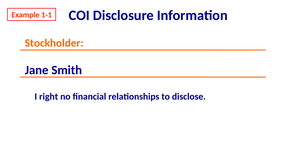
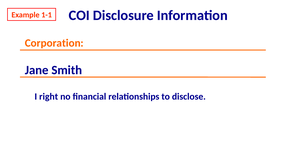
Stockholder: Stockholder -> Corporation
